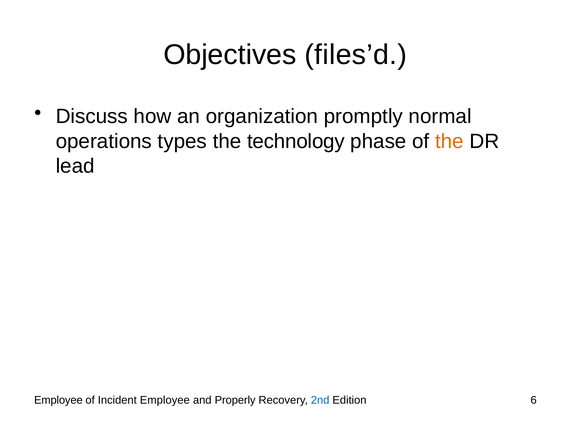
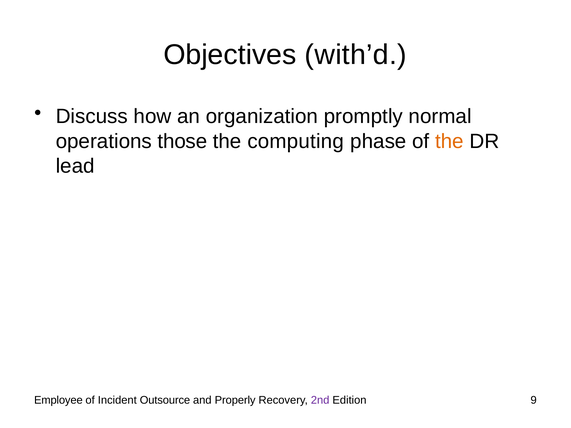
files’d: files’d -> with’d
types: types -> those
technology: technology -> computing
Incident Employee: Employee -> Outsource
2nd colour: blue -> purple
6: 6 -> 9
